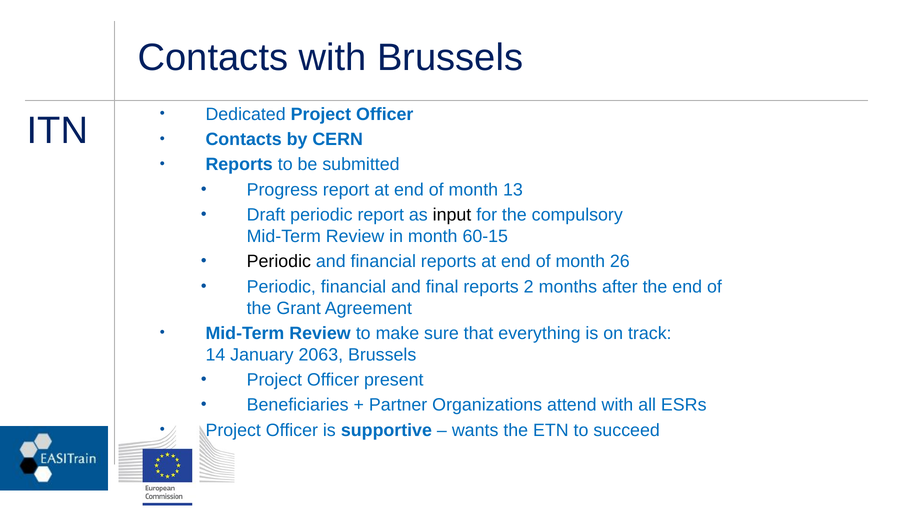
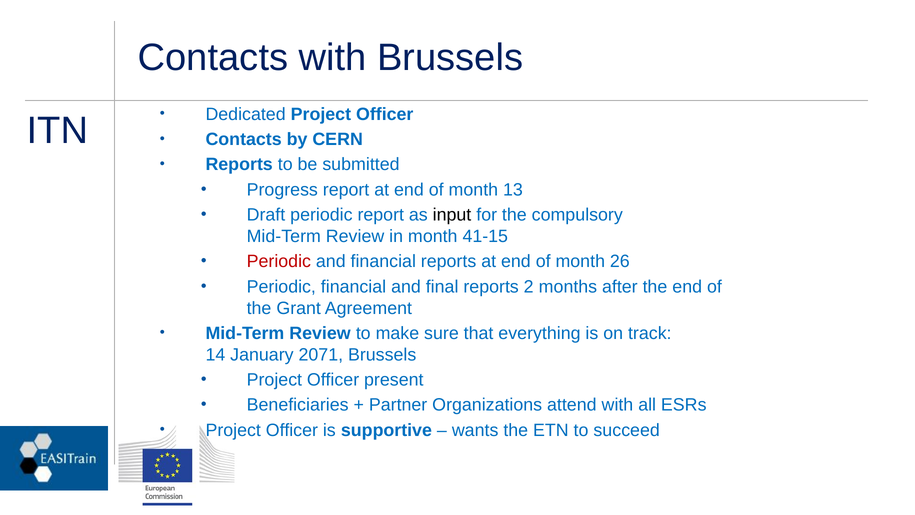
60-15: 60-15 -> 41-15
Periodic at (279, 261) colour: black -> red
2063: 2063 -> 2071
